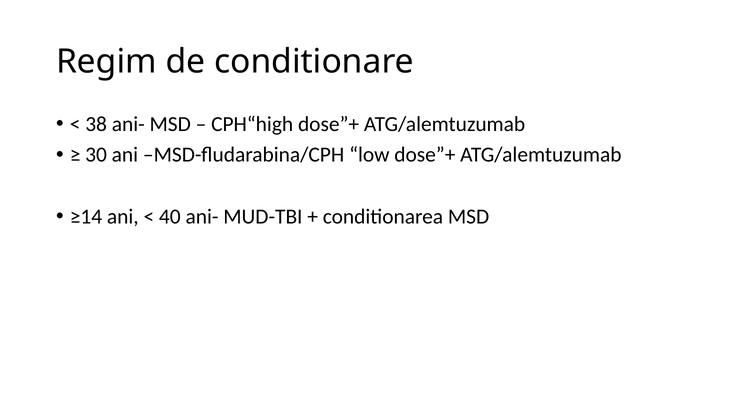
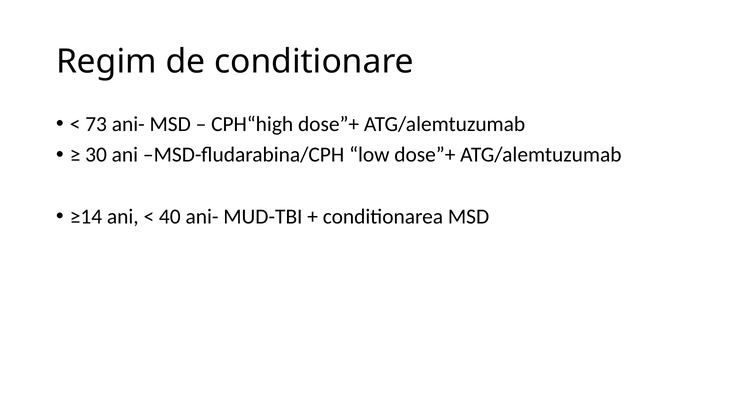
38: 38 -> 73
